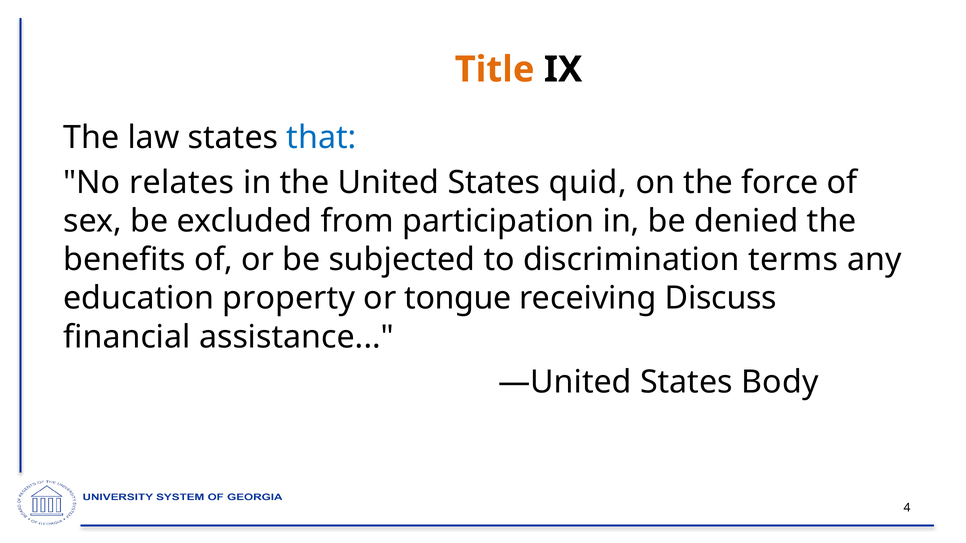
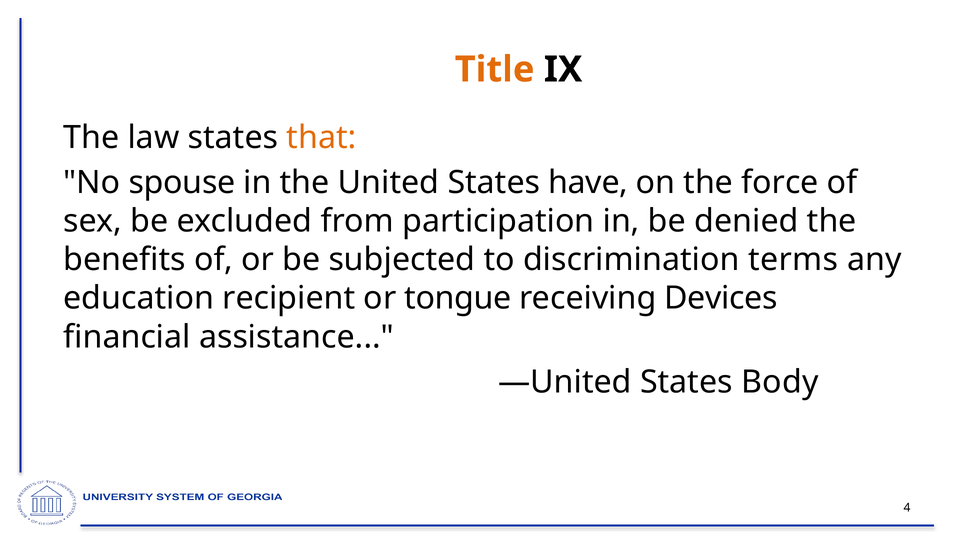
that colour: blue -> orange
relates: relates -> spouse
quid: quid -> have
property: property -> recipient
Discuss: Discuss -> Devices
